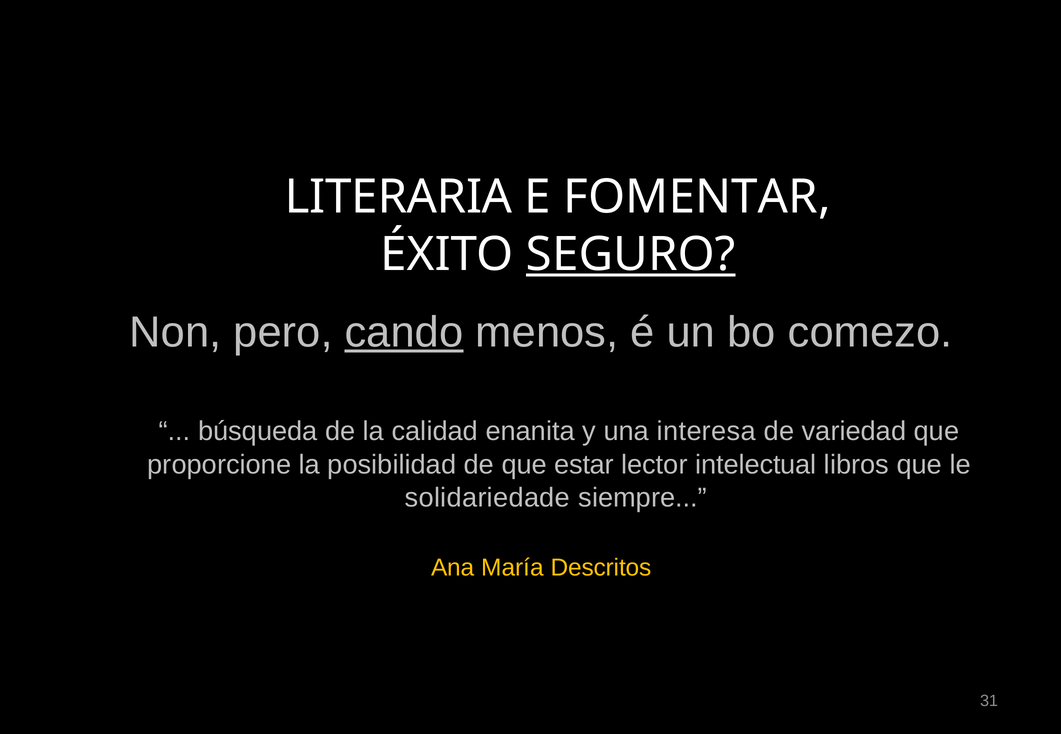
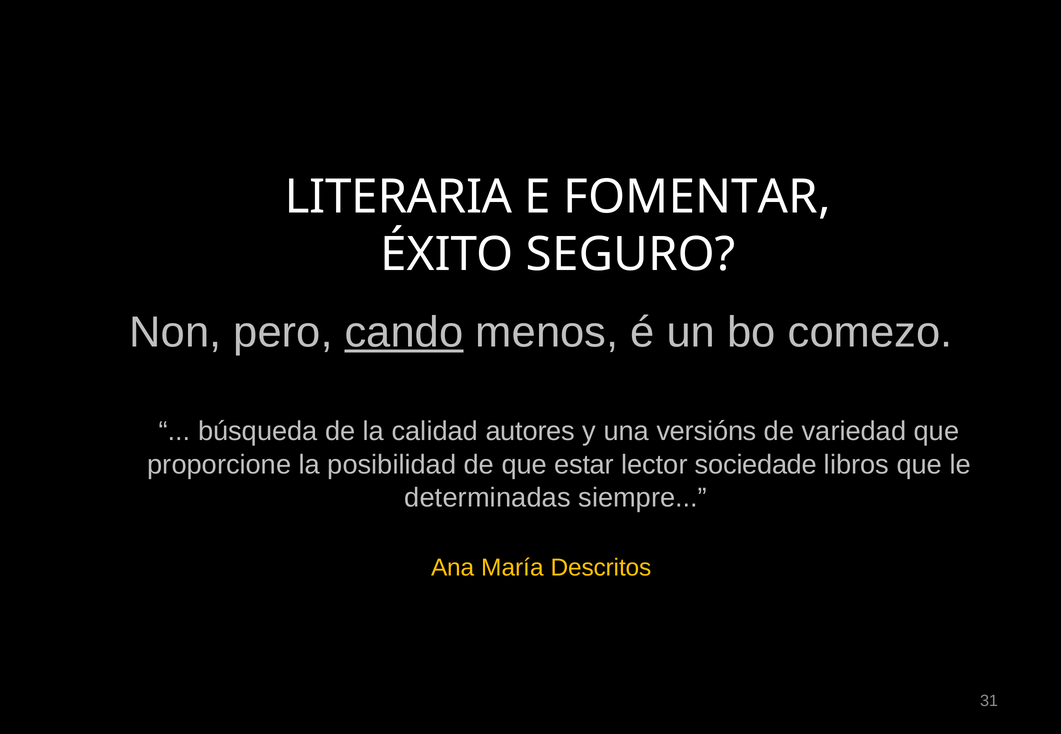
SEGURO underline: present -> none
enanita: enanita -> autores
interesa: interesa -> versións
intelectual: intelectual -> sociedade
solidariedade: solidariedade -> determinadas
